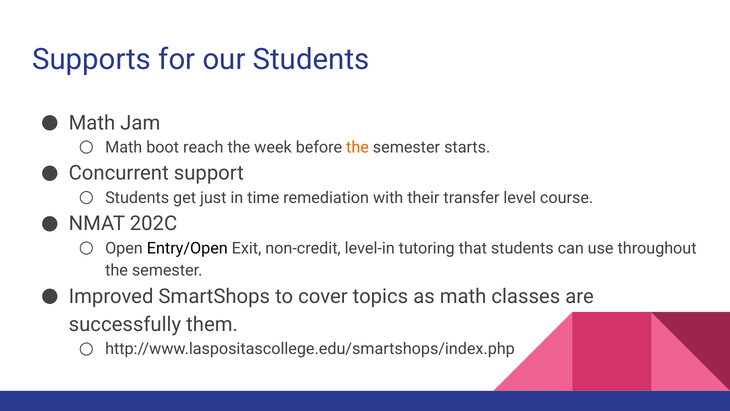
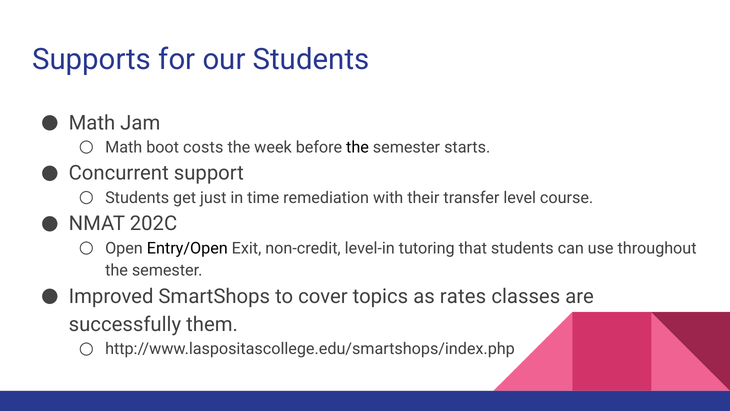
reach: reach -> costs
the at (357, 147) colour: orange -> black
as math: math -> rates
